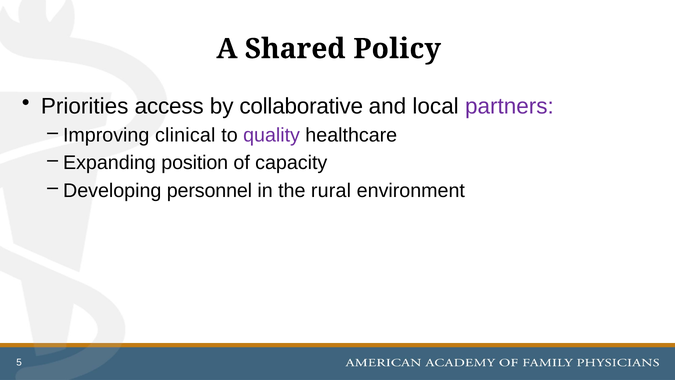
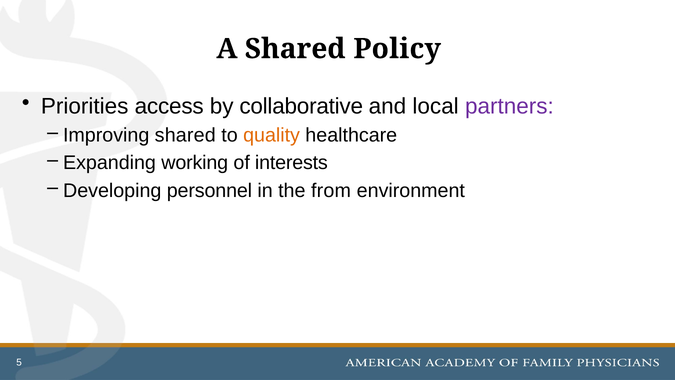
Improving clinical: clinical -> shared
quality colour: purple -> orange
position: position -> working
capacity: capacity -> interests
rural: rural -> from
